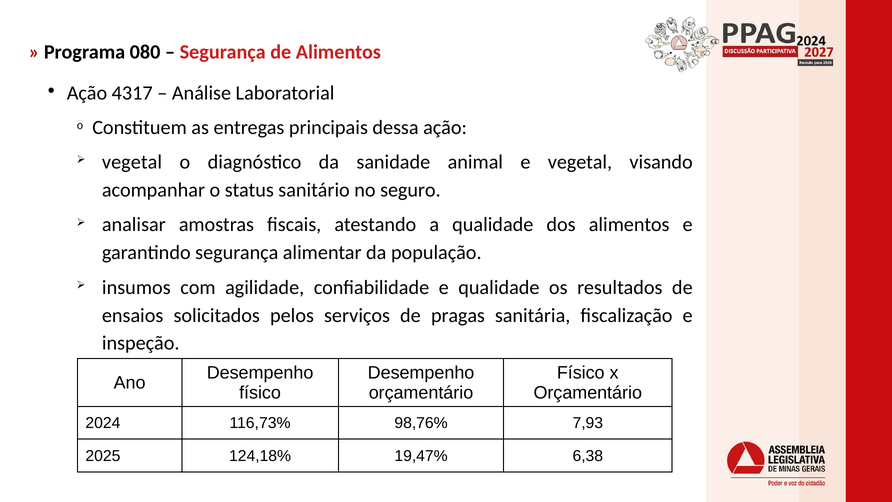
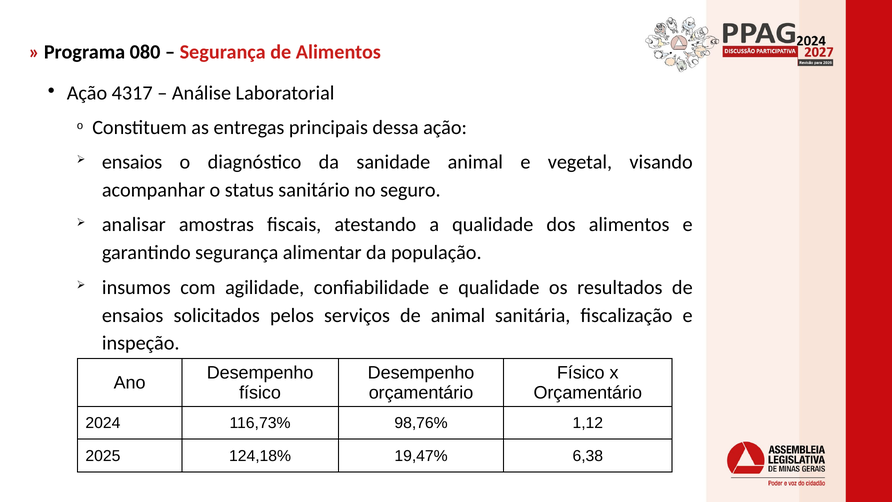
vegetal at (132, 162): vegetal -> ensaios
de pragas: pragas -> animal
7,93: 7,93 -> 1,12
